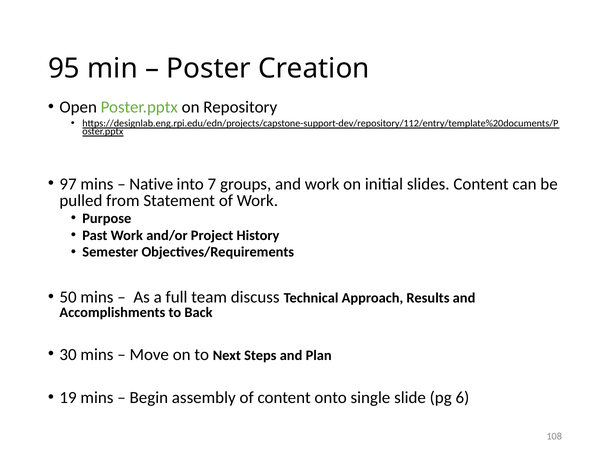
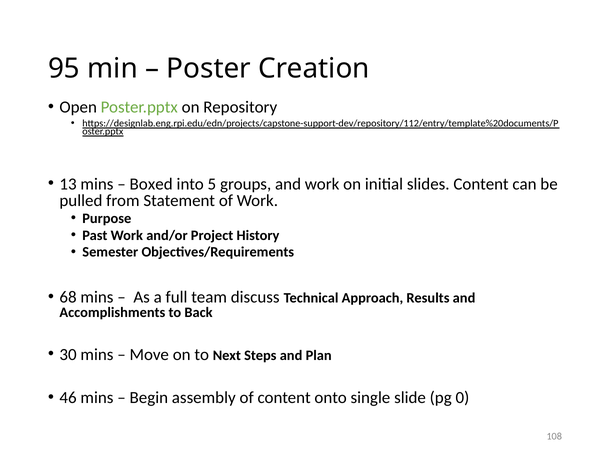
97: 97 -> 13
Native: Native -> Boxed
7: 7 -> 5
50: 50 -> 68
19: 19 -> 46
6: 6 -> 0
